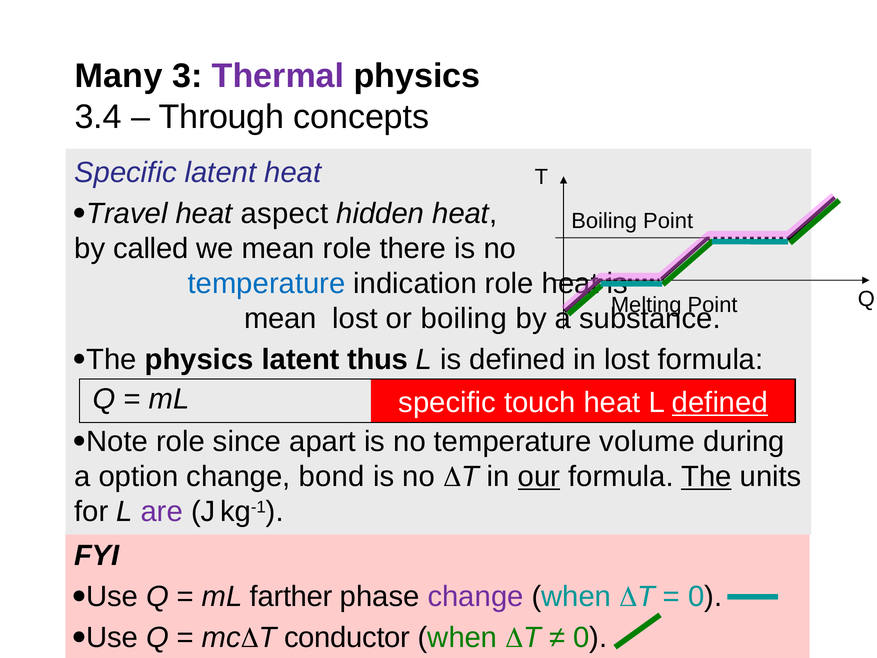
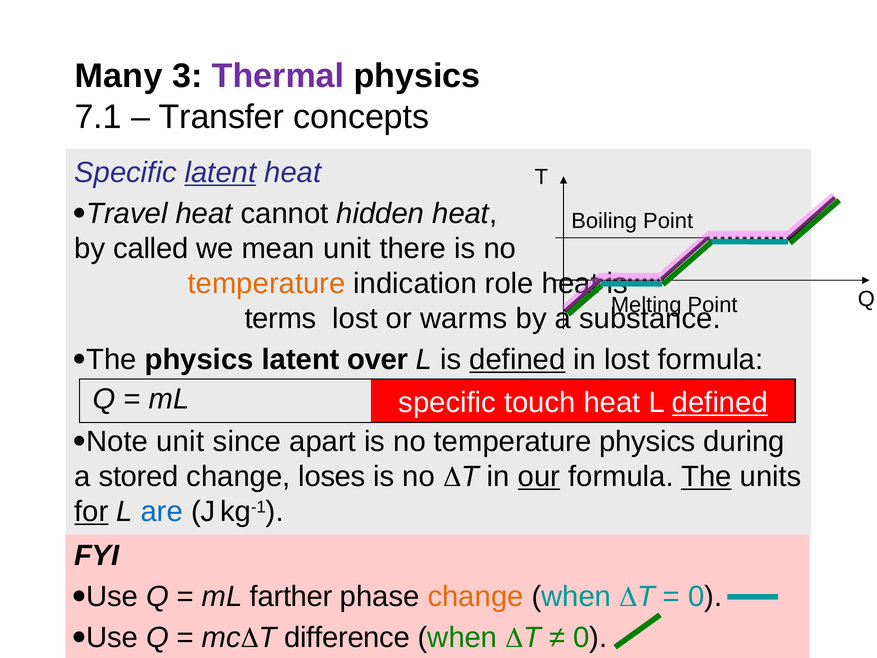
3.4: 3.4 -> 7.1
Through: Through -> Transfer
latent at (220, 172) underline: none -> present
aspect: aspect -> cannot
mean role: role -> unit
temperature at (267, 284) colour: blue -> orange
mean at (280, 319): mean -> terms
or boiling: boiling -> warms
thus: thus -> over
defined at (517, 360) underline: none -> present
role at (181, 441): role -> unit
temperature volume: volume -> physics
option: option -> stored
bond: bond -> loses
for underline: none -> present
are colour: purple -> blue
change at (476, 596) colour: purple -> orange
conductor: conductor -> difference
